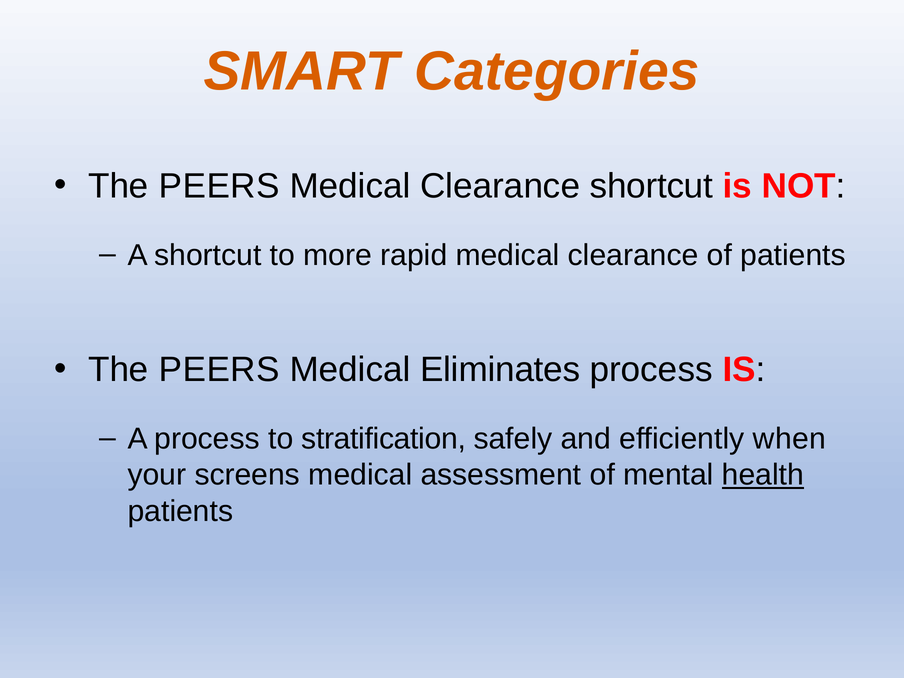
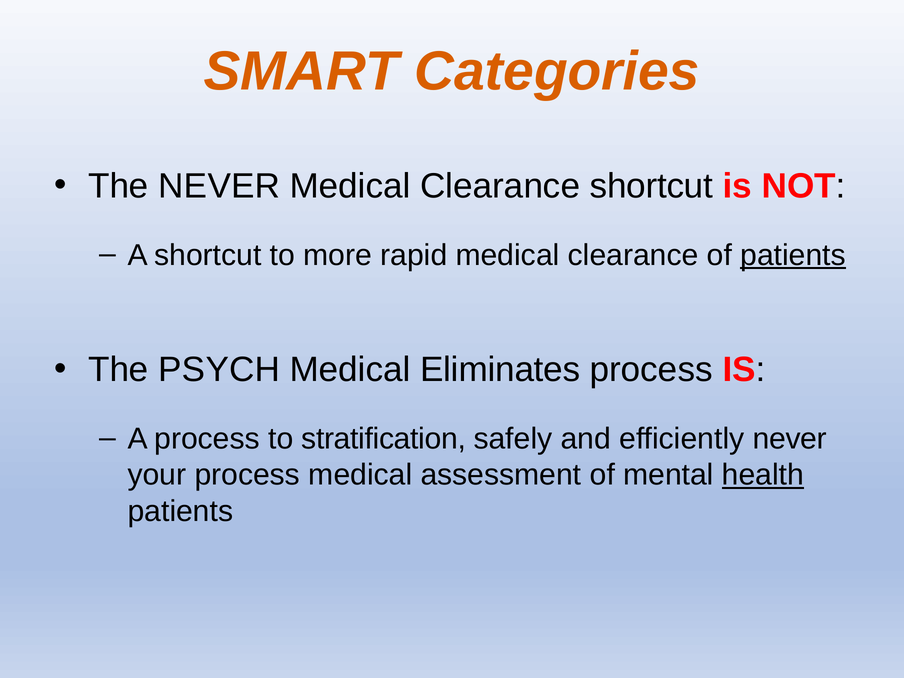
PEERS at (219, 186): PEERS -> NEVER
patients at (793, 255) underline: none -> present
PEERS at (219, 370): PEERS -> PSYCH
efficiently when: when -> never
your screens: screens -> process
